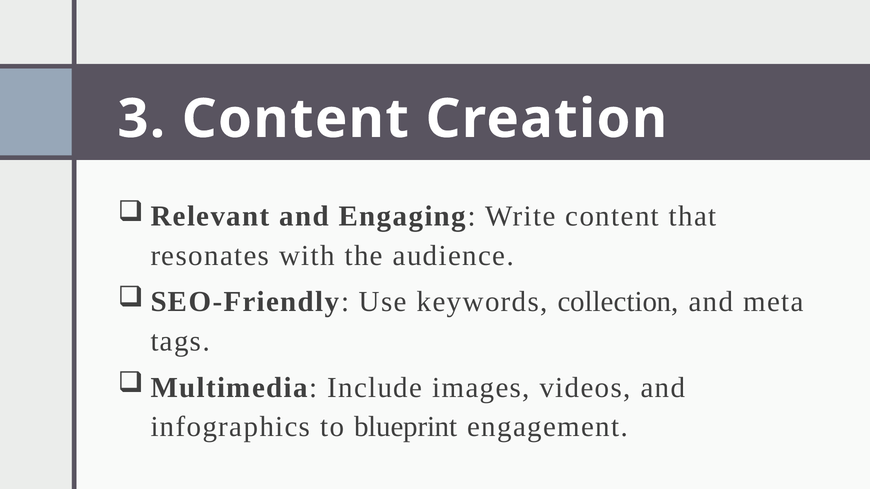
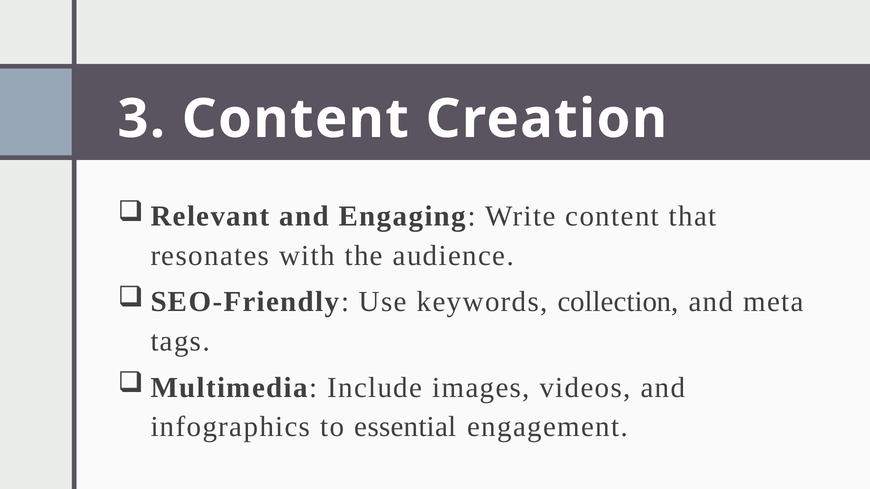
blueprint: blueprint -> essential
